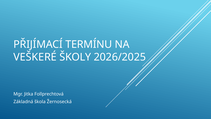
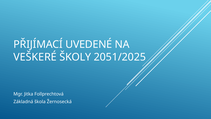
TERMÍNU: TERMÍNU -> UVEDENÉ
2026/2025: 2026/2025 -> 2051/2025
